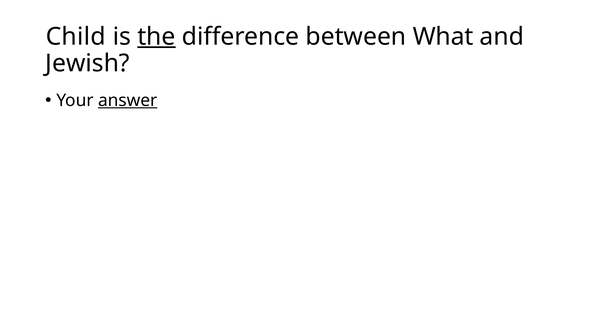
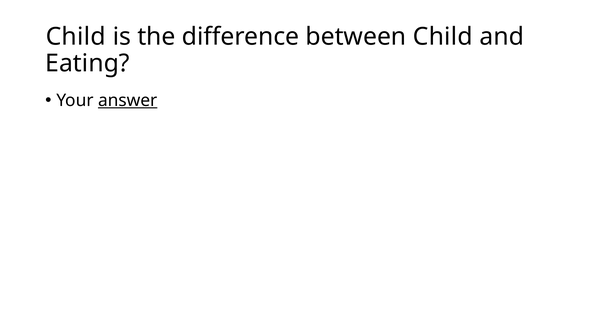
the underline: present -> none
between What: What -> Child
Jewish: Jewish -> Eating
